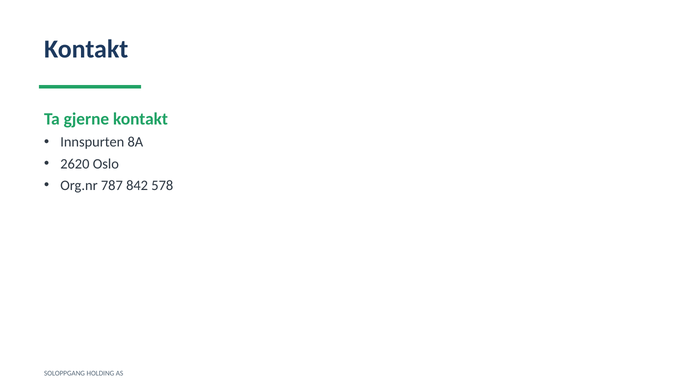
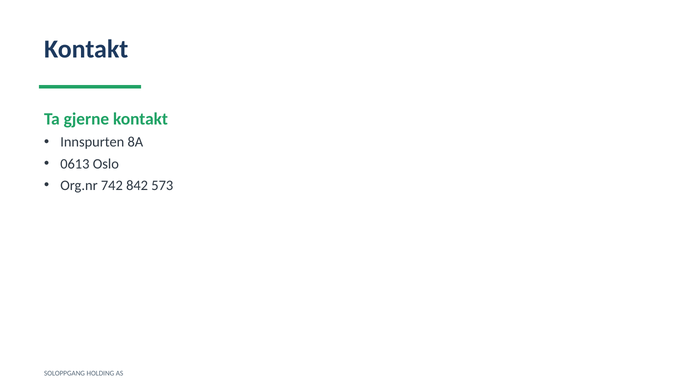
2620: 2620 -> 0613
787: 787 -> 742
578: 578 -> 573
